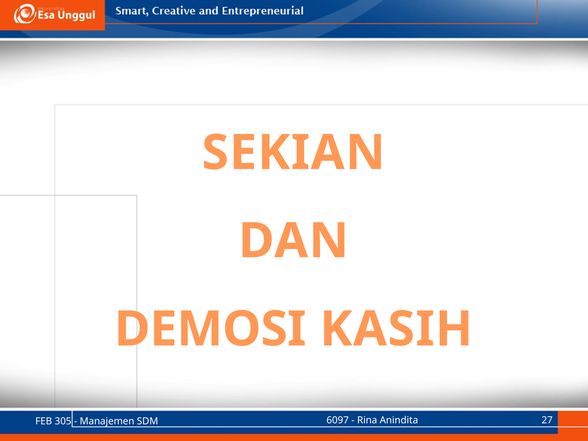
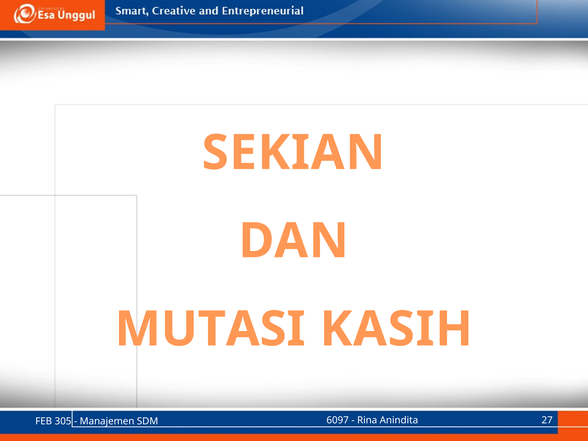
DEMOSI: DEMOSI -> MUTASI
